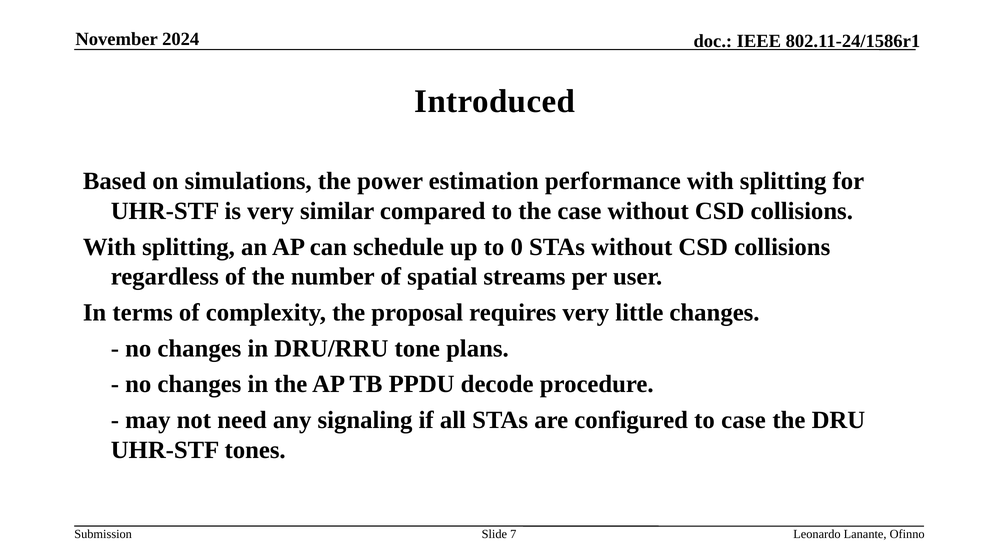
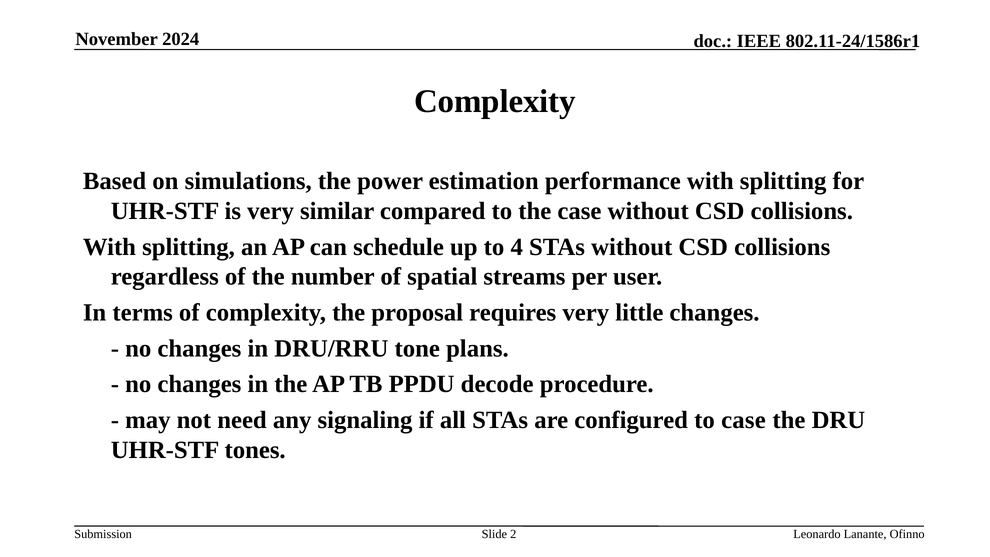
Introduced at (495, 101): Introduced -> Complexity
0: 0 -> 4
7: 7 -> 2
